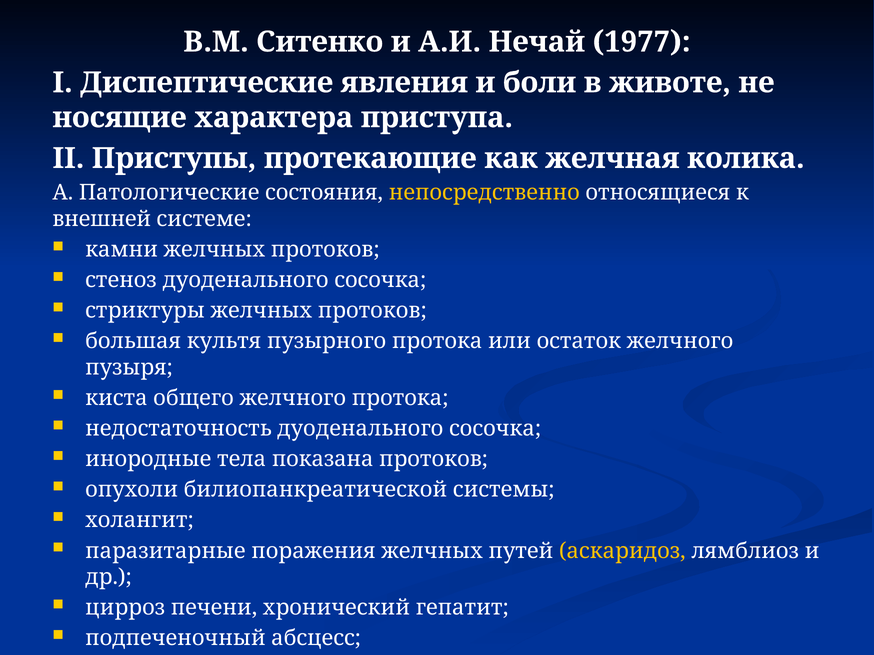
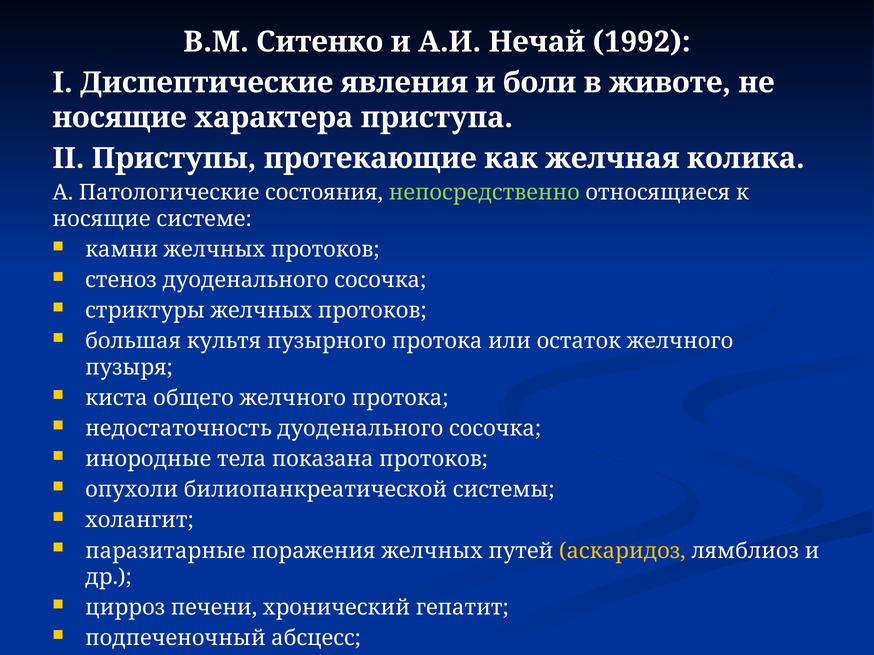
1977: 1977 -> 1992
непосредственно colour: yellow -> light green
внешней at (102, 219): внешней -> носящие
